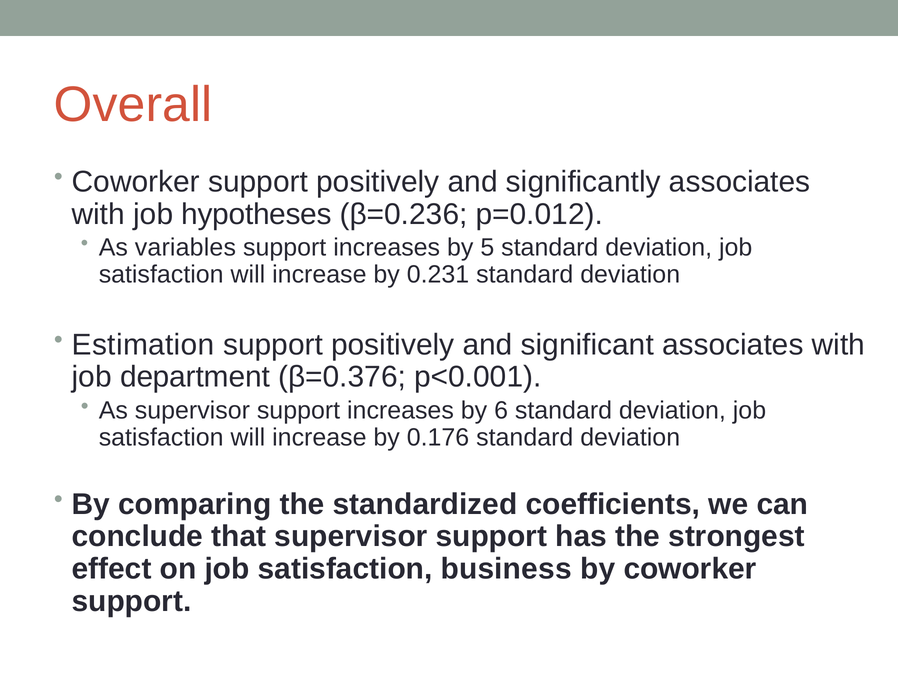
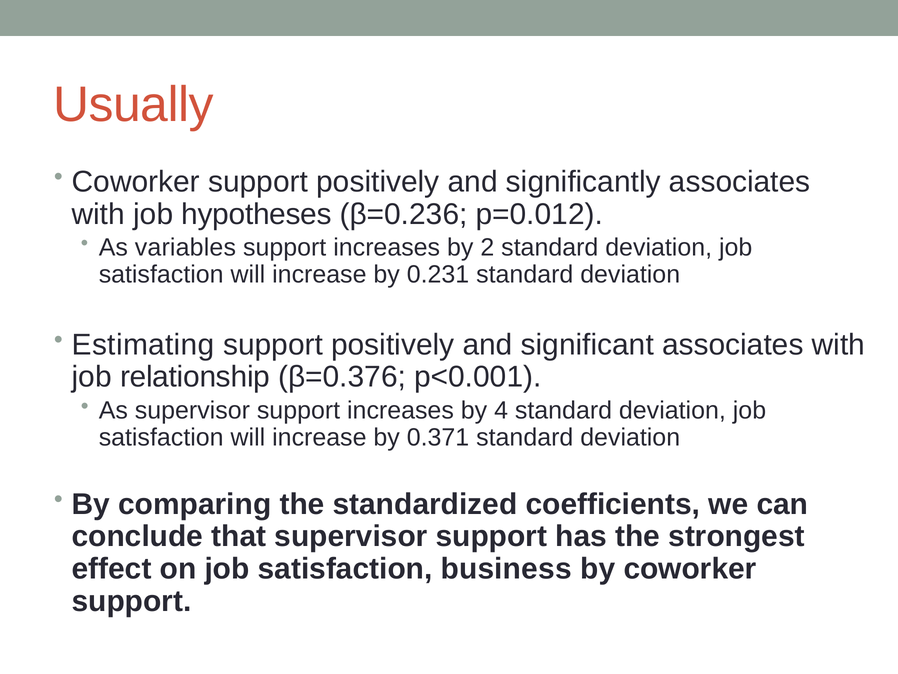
Overall: Overall -> Usually
5: 5 -> 2
Estimation: Estimation -> Estimating
department: department -> relationship
6: 6 -> 4
0.176: 0.176 -> 0.371
